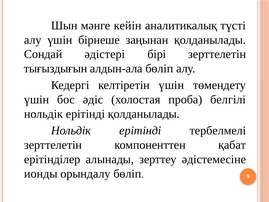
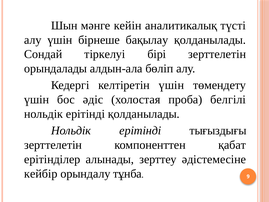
заңынан: заңынан -> бақылау
әдістері: әдістері -> тіркелуі
тығыздығын: тығыздығын -> орындалады
тербелмелі: тербелмелі -> тығыздығы
ионды: ионды -> кейбір
орындалу бөліп: бөліп -> тұнба
